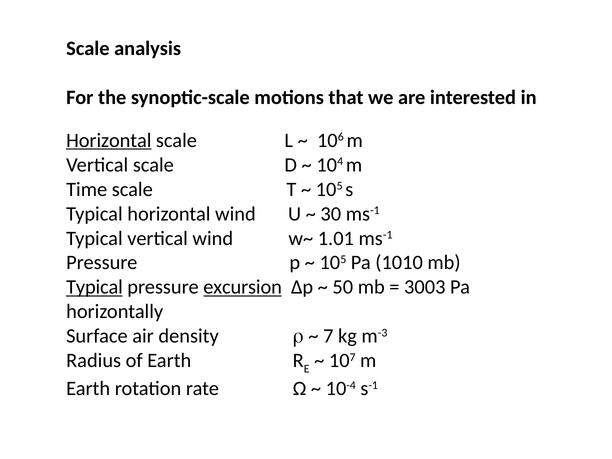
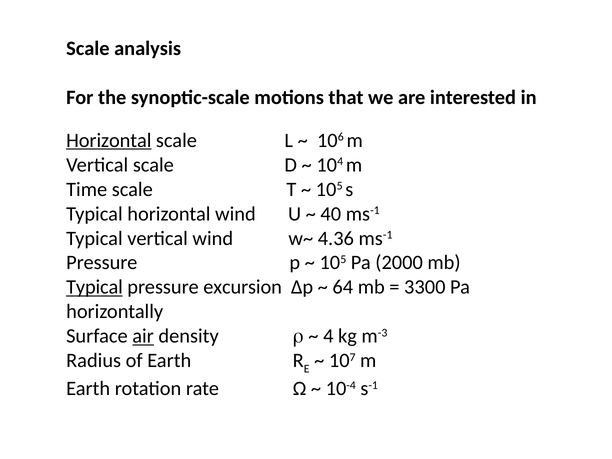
30: 30 -> 40
1.01: 1.01 -> 4.36
1010: 1010 -> 2000
excursion underline: present -> none
50: 50 -> 64
3003: 3003 -> 3300
air underline: none -> present
7: 7 -> 4
